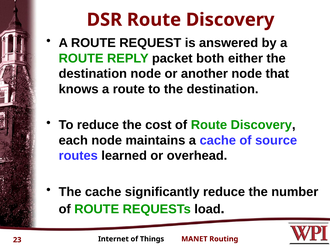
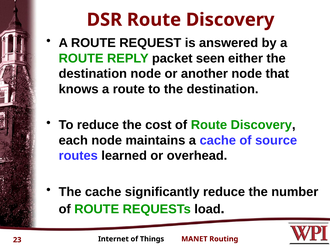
both: both -> seen
